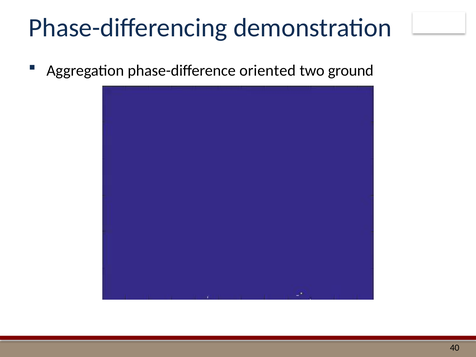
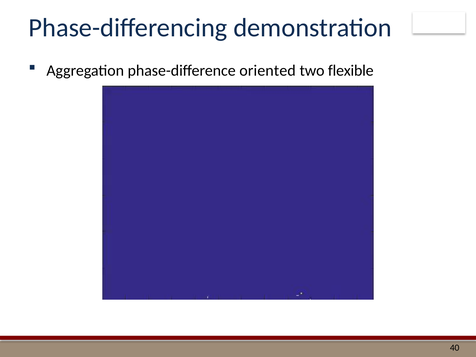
ground: ground -> flexible
